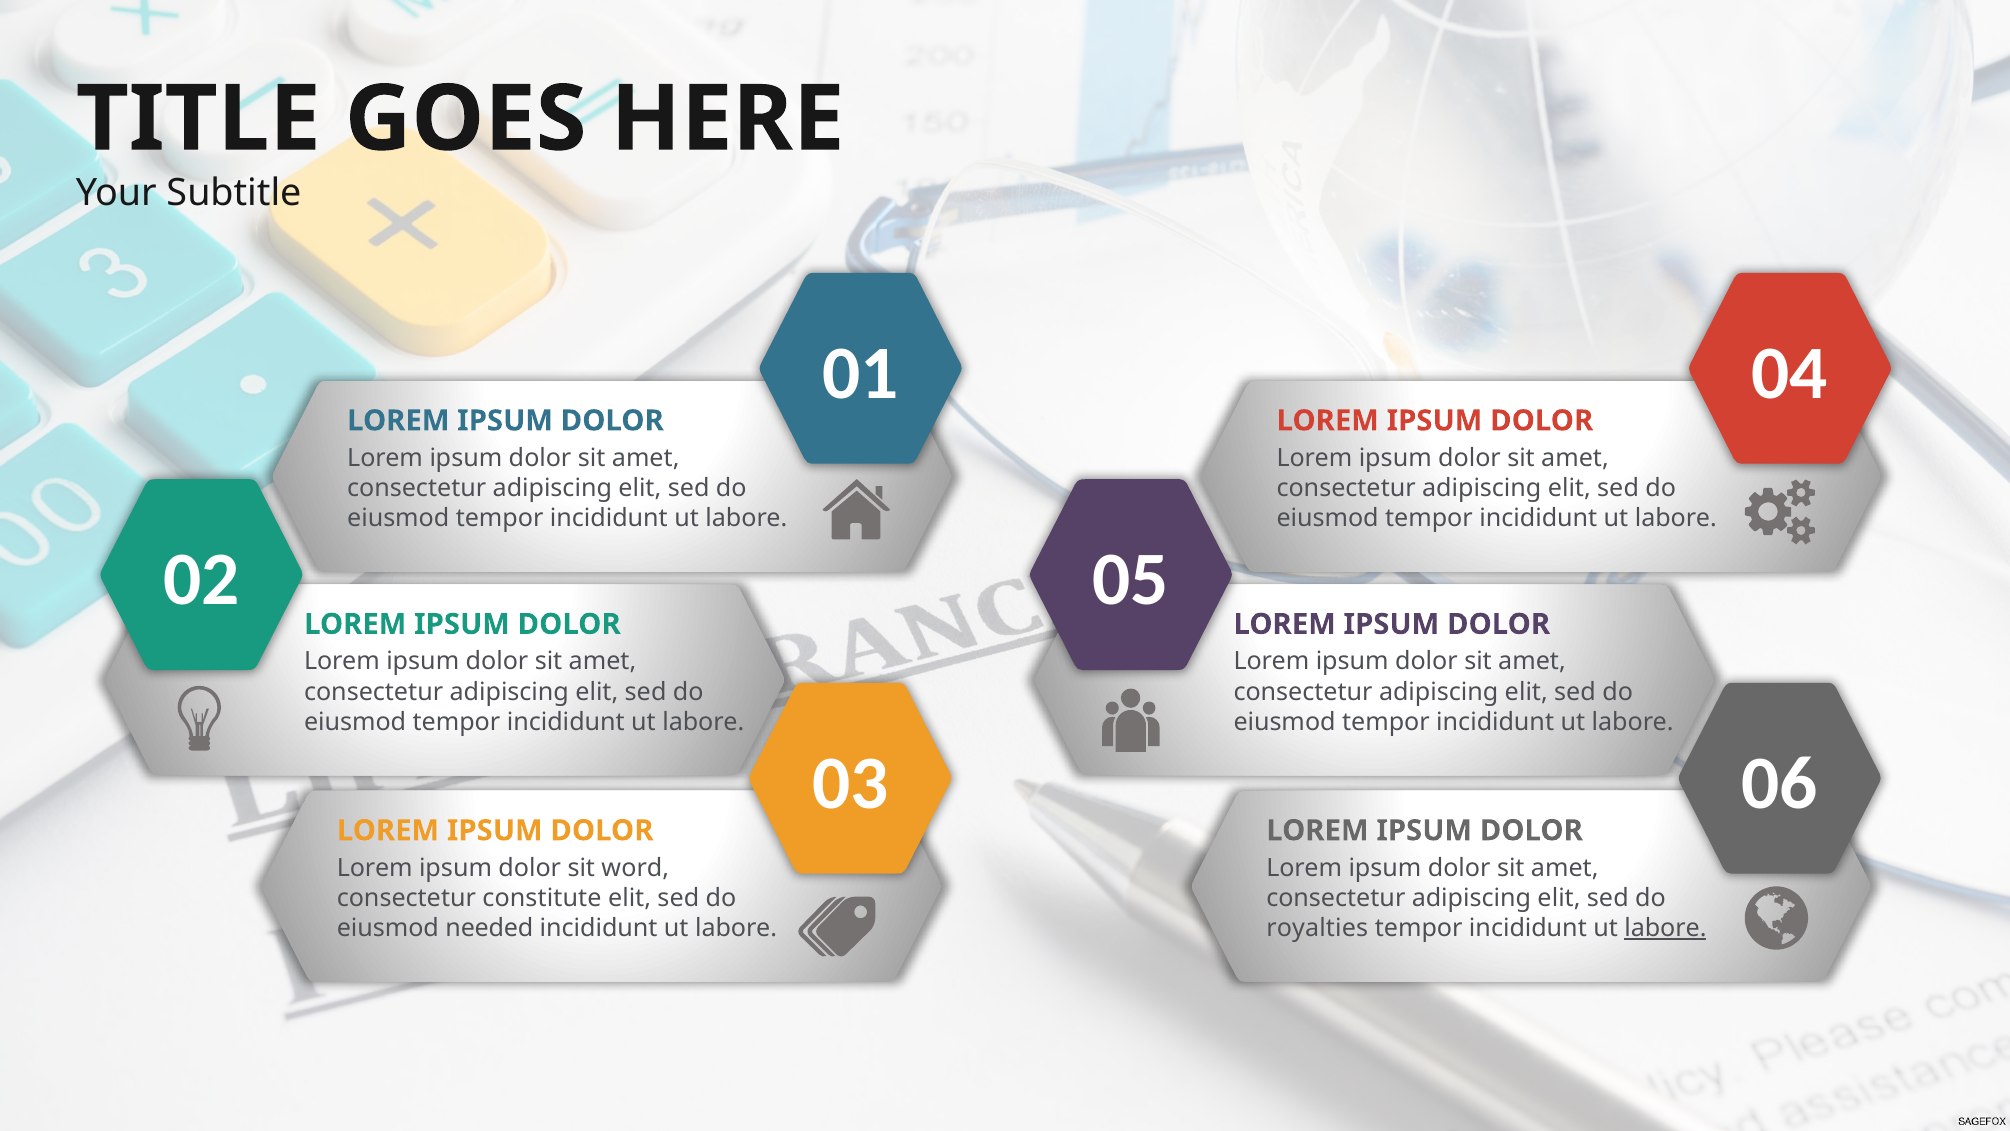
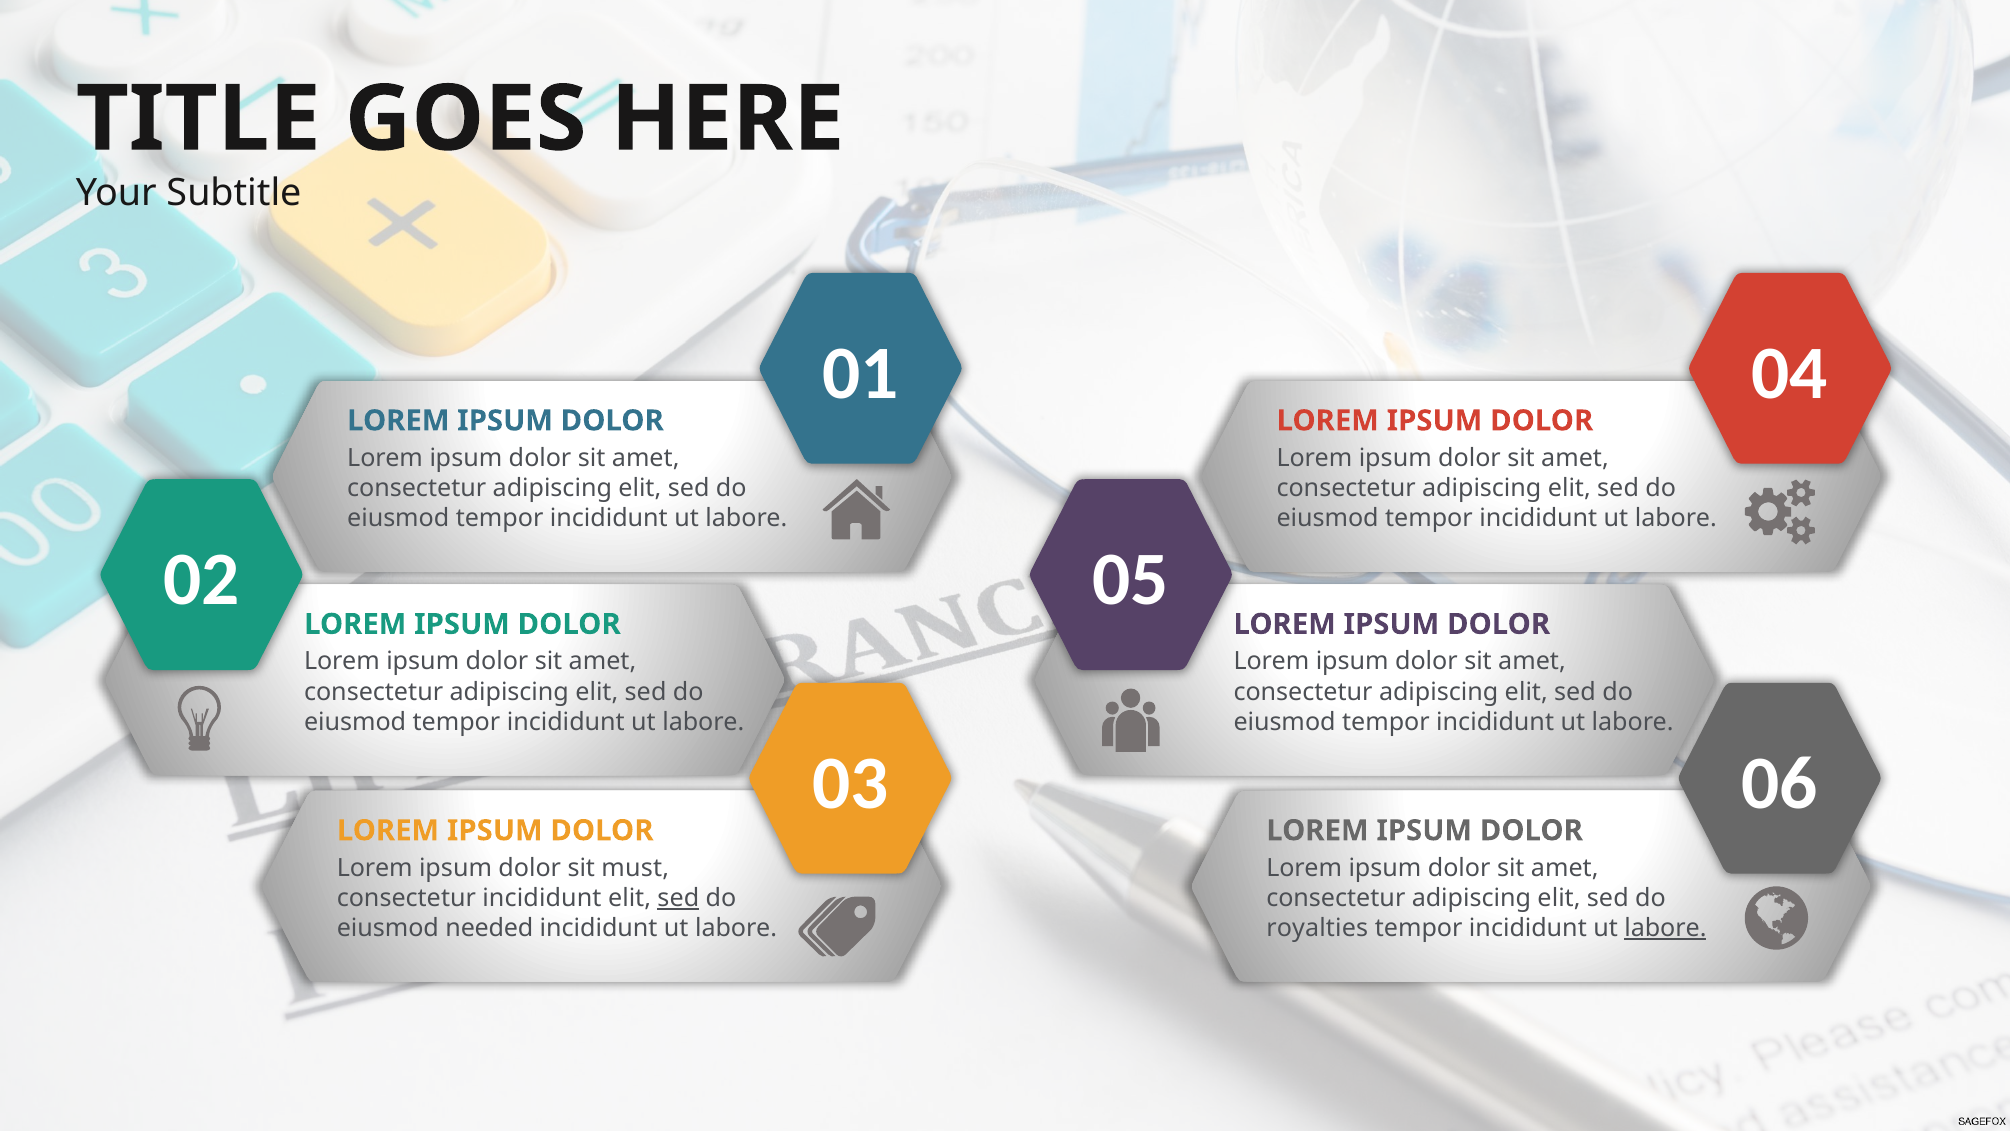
word: word -> must
consectetur constitute: constitute -> incididunt
sed at (678, 898) underline: none -> present
